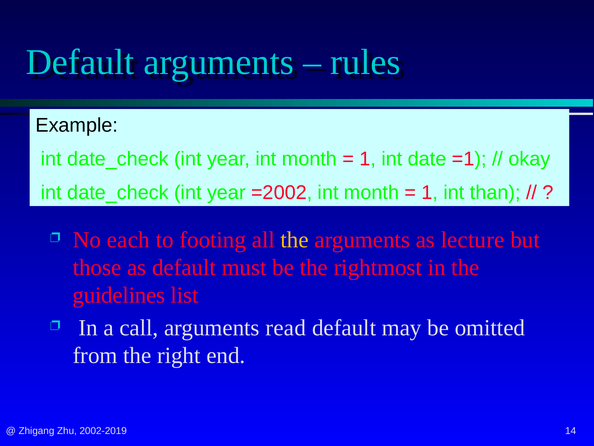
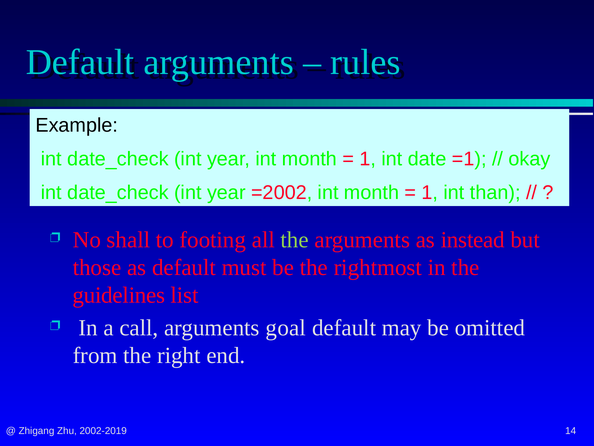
each: each -> shall
the at (295, 240) colour: yellow -> light green
lecture: lecture -> instead
read: read -> goal
